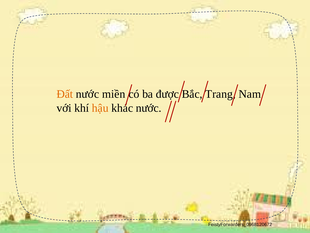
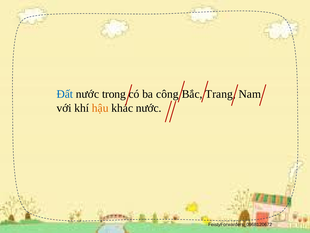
Đất colour: orange -> blue
miền: miền -> trong
được: được -> công
